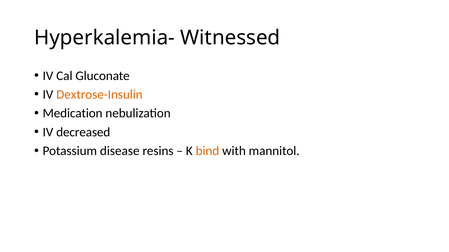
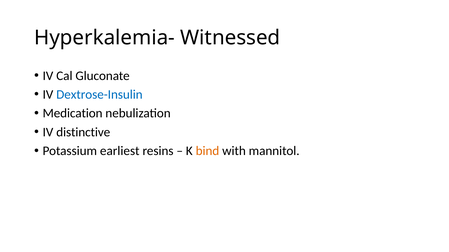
Dextrose-Insulin colour: orange -> blue
decreased: decreased -> distinctive
disease: disease -> earliest
